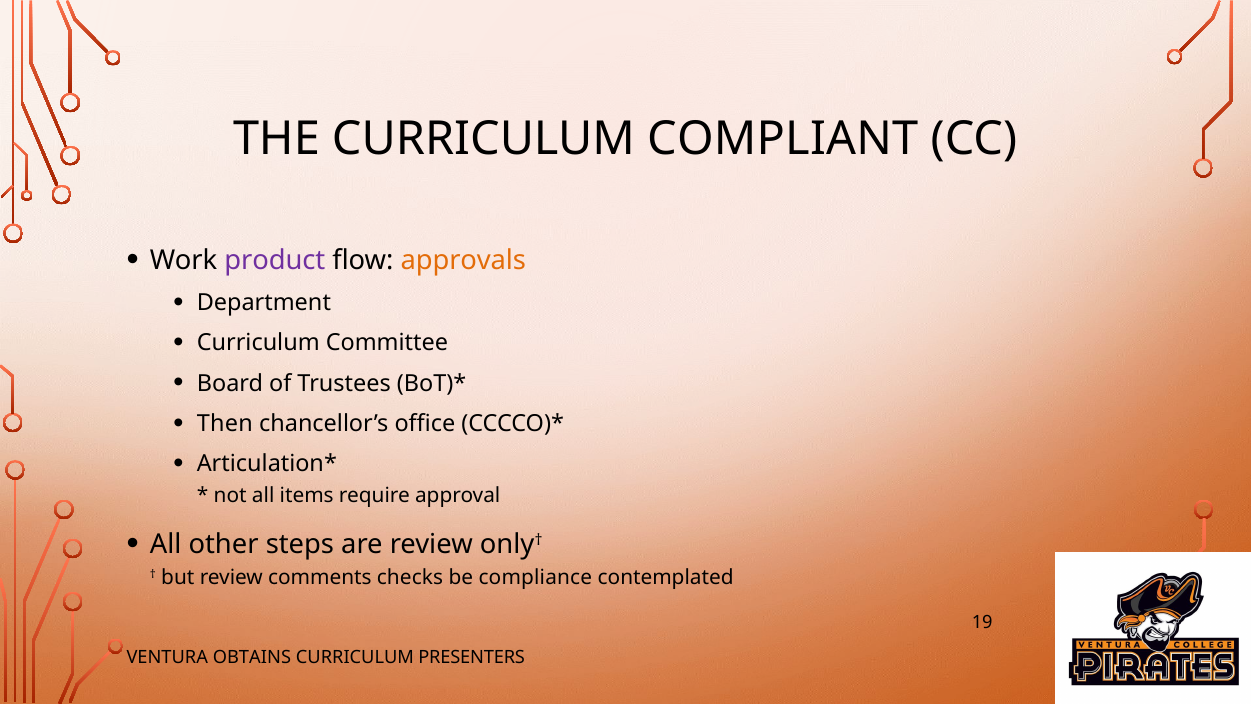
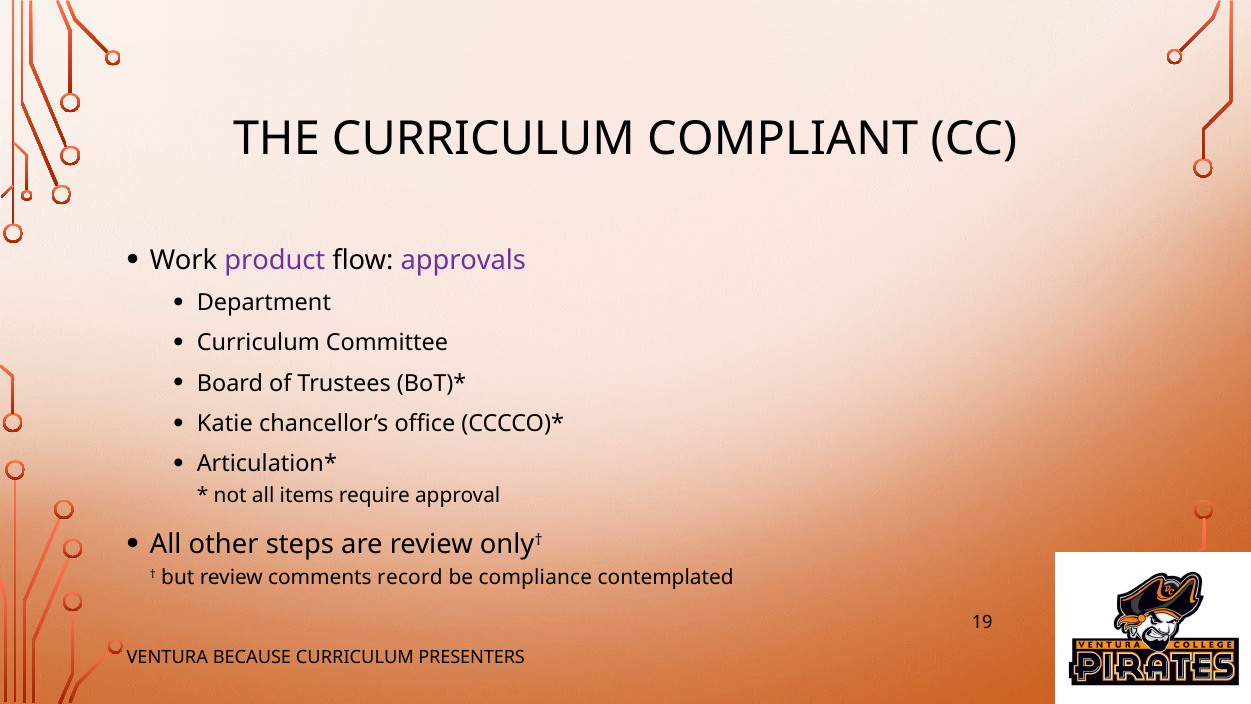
approvals colour: orange -> purple
Then: Then -> Katie
checks: checks -> record
OBTAINS: OBTAINS -> BECAUSE
